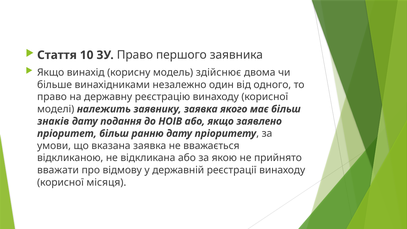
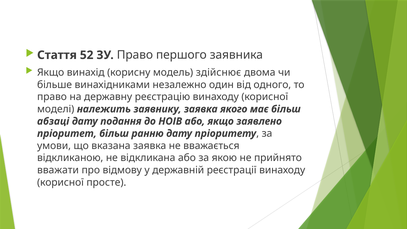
10: 10 -> 52
знаків: знаків -> абзаці
місяця: місяця -> просте
